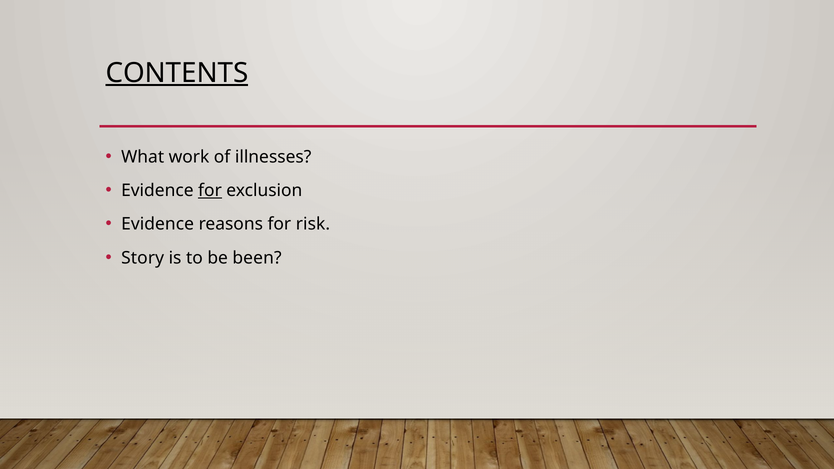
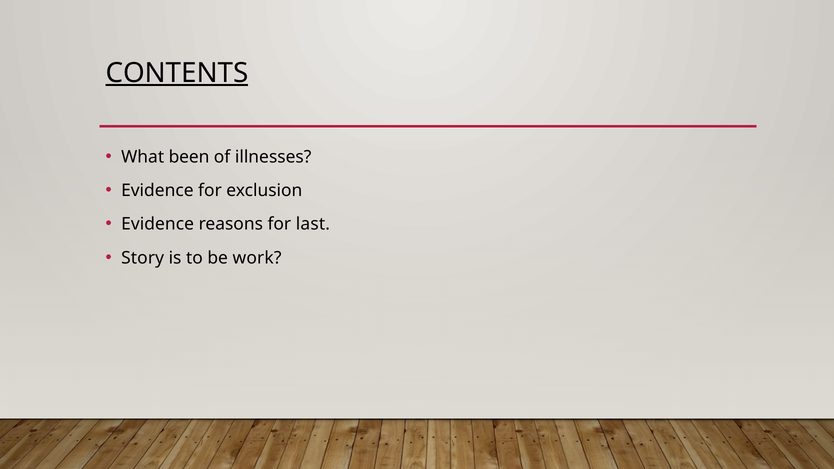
work: work -> been
for at (210, 191) underline: present -> none
risk: risk -> last
been: been -> work
